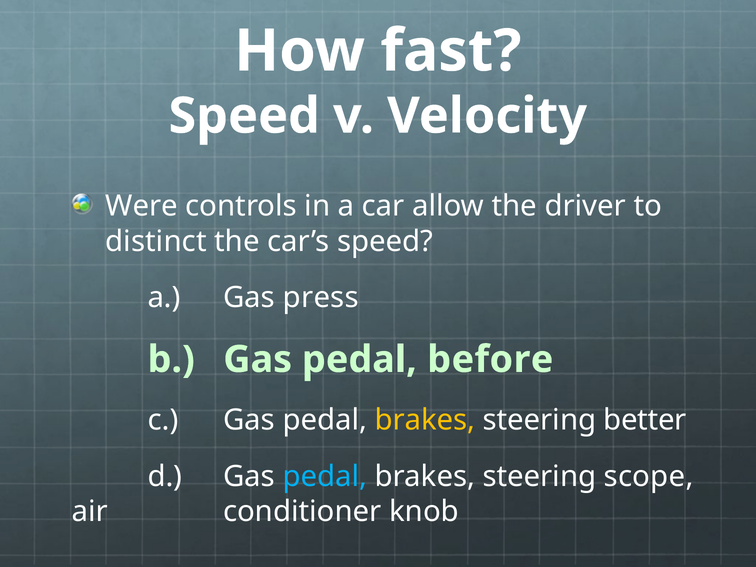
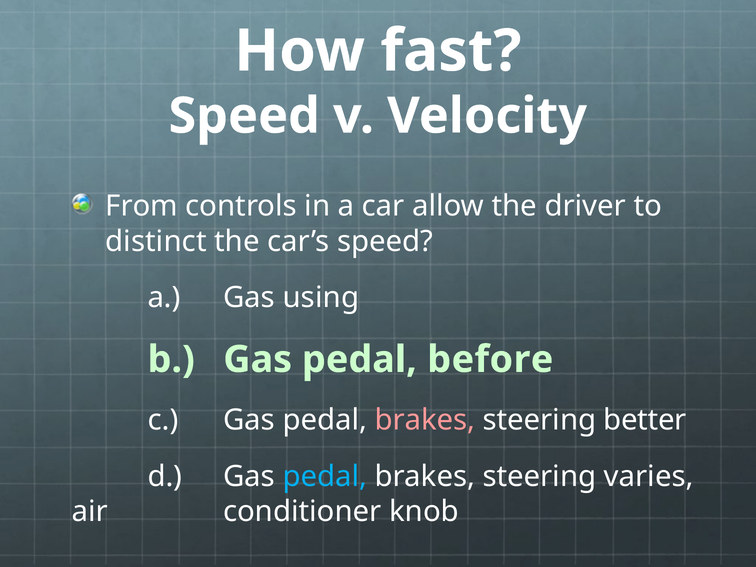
Were: Were -> From
press: press -> using
brakes at (425, 420) colour: yellow -> pink
scope: scope -> varies
